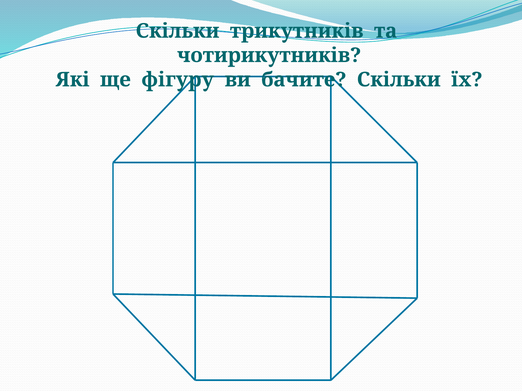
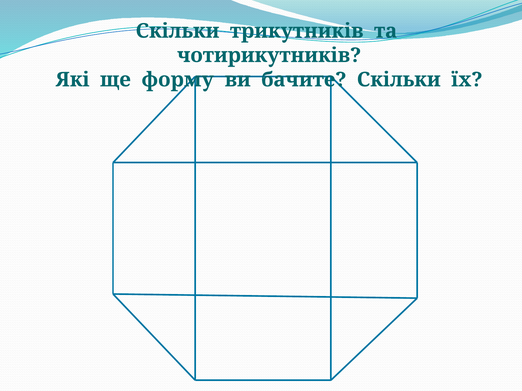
фігуру: фігуру -> форму
